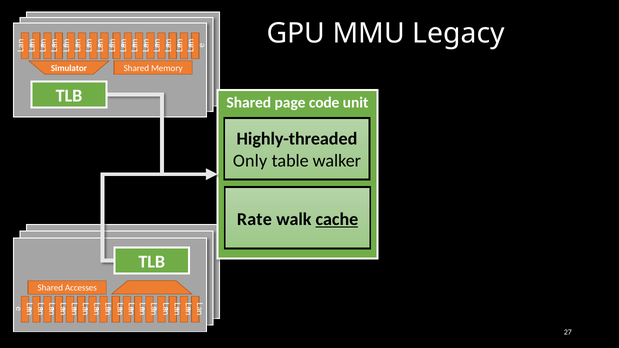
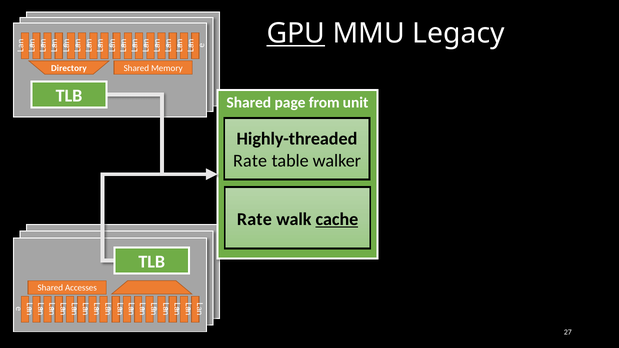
GPU underline: none -> present
Simulator: Simulator -> Directory
code: code -> from
Only at (250, 161): Only -> Rate
